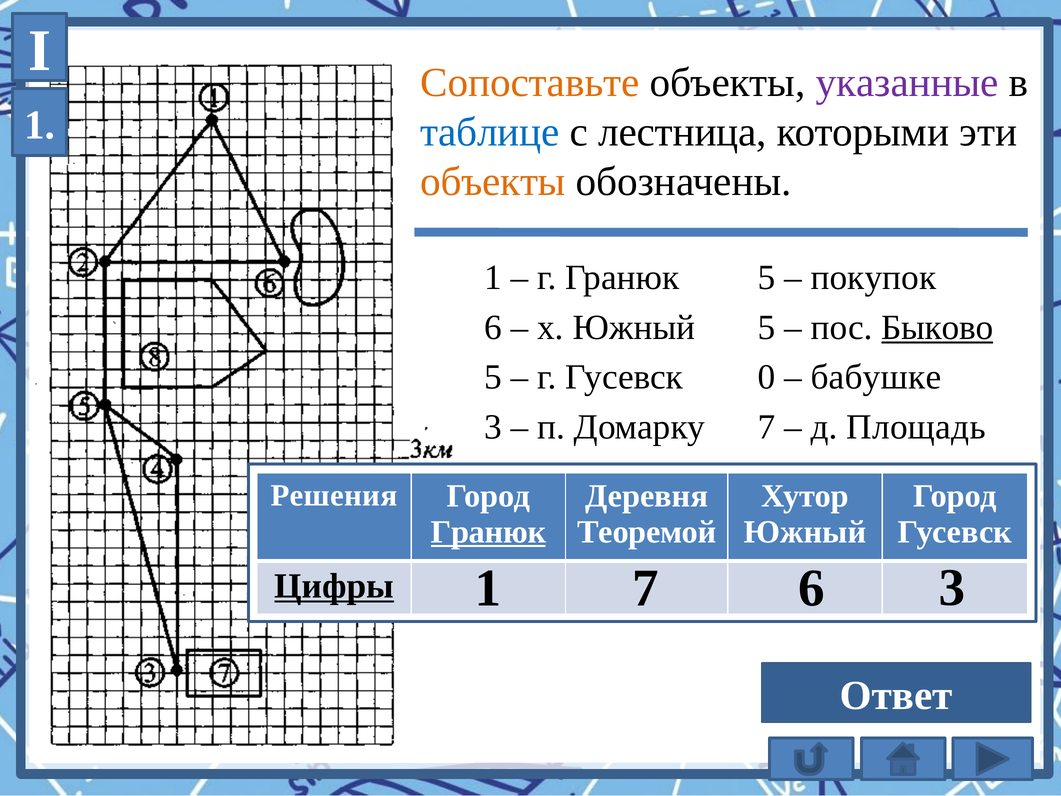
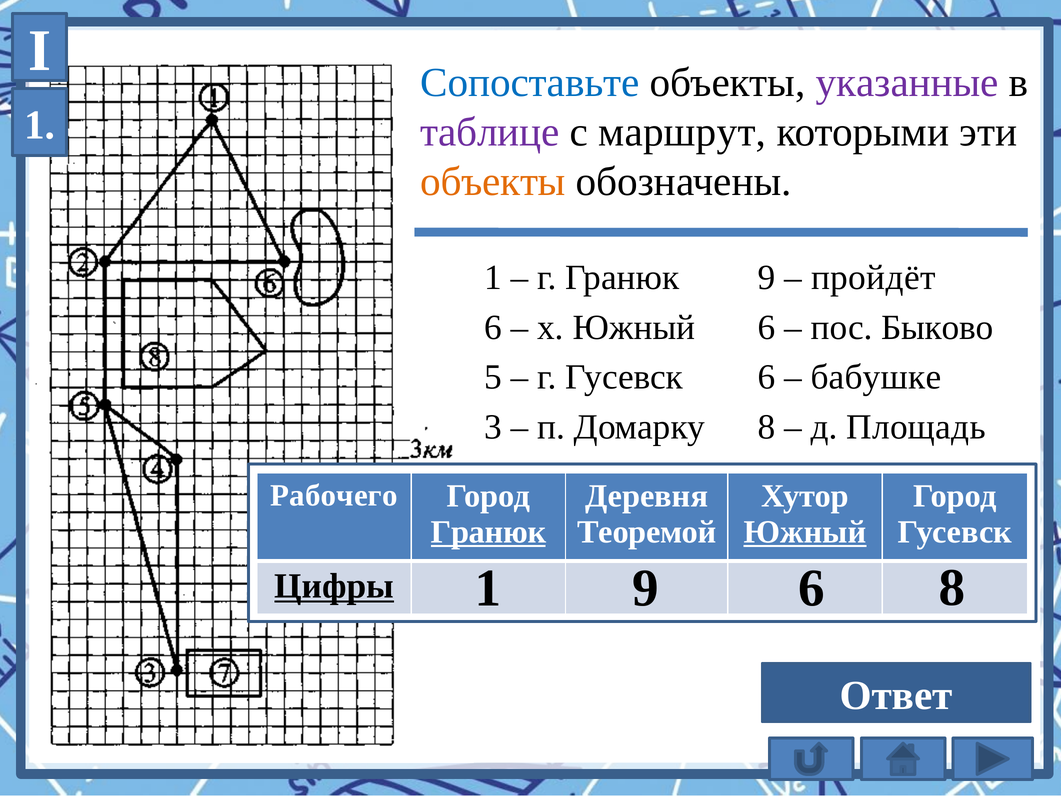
Сопоставьте colour: orange -> blue
таблице colour: blue -> purple
лестница: лестница -> маршрут
Гранюк 5: 5 -> 9
покупок: покупок -> пройдёт
Южный 5: 5 -> 6
Быково underline: present -> none
Гусевск 0: 0 -> 6
Домарку 7: 7 -> 8
Решения: Решения -> Рабочего
Южный at (805, 532) underline: none -> present
1 7: 7 -> 9
6 3: 3 -> 8
